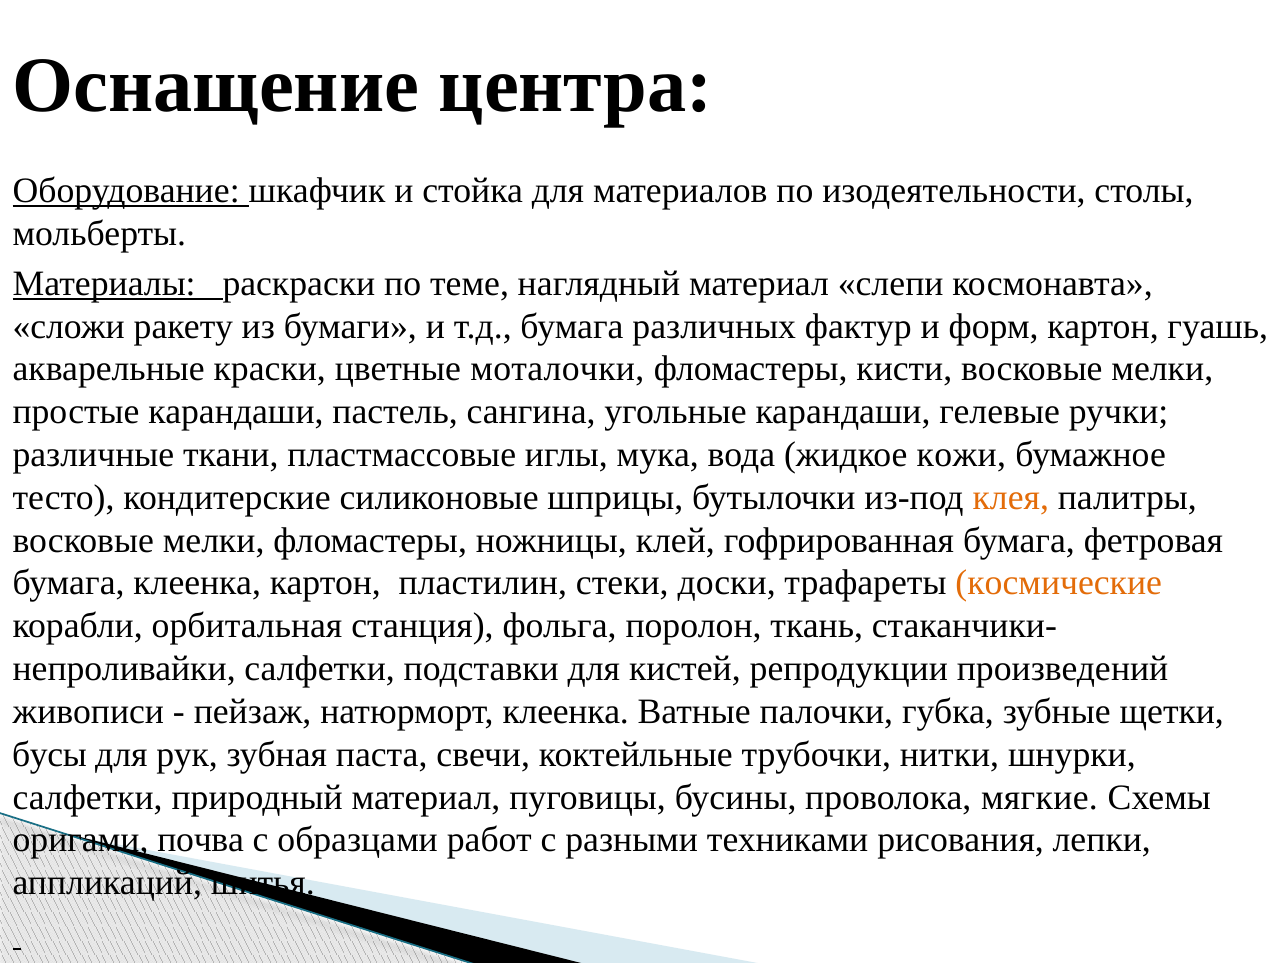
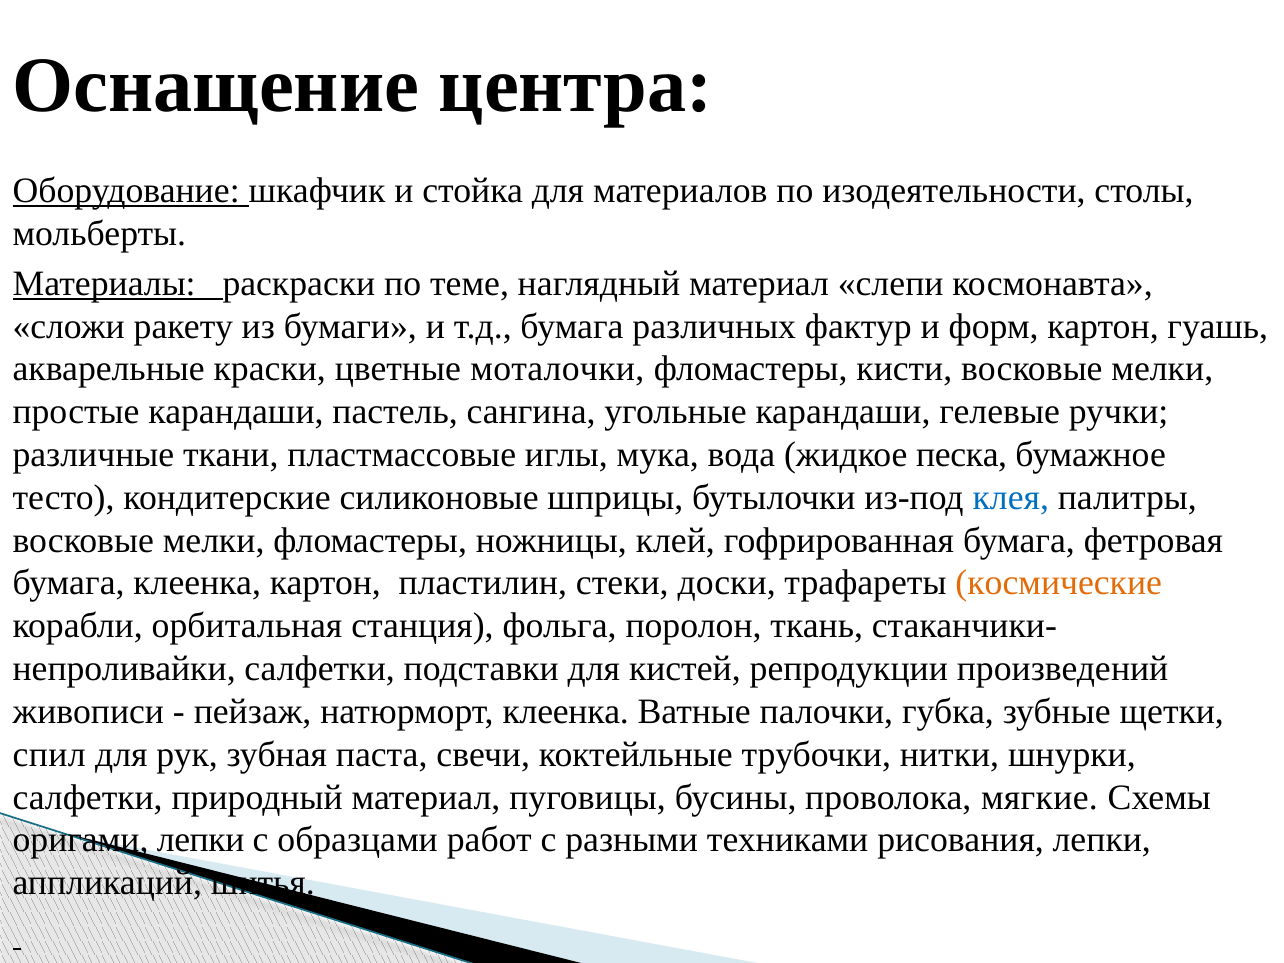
кожи: кожи -> песка
клея colour: orange -> blue
бусы: бусы -> спил
оригами почва: почва -> лепки
